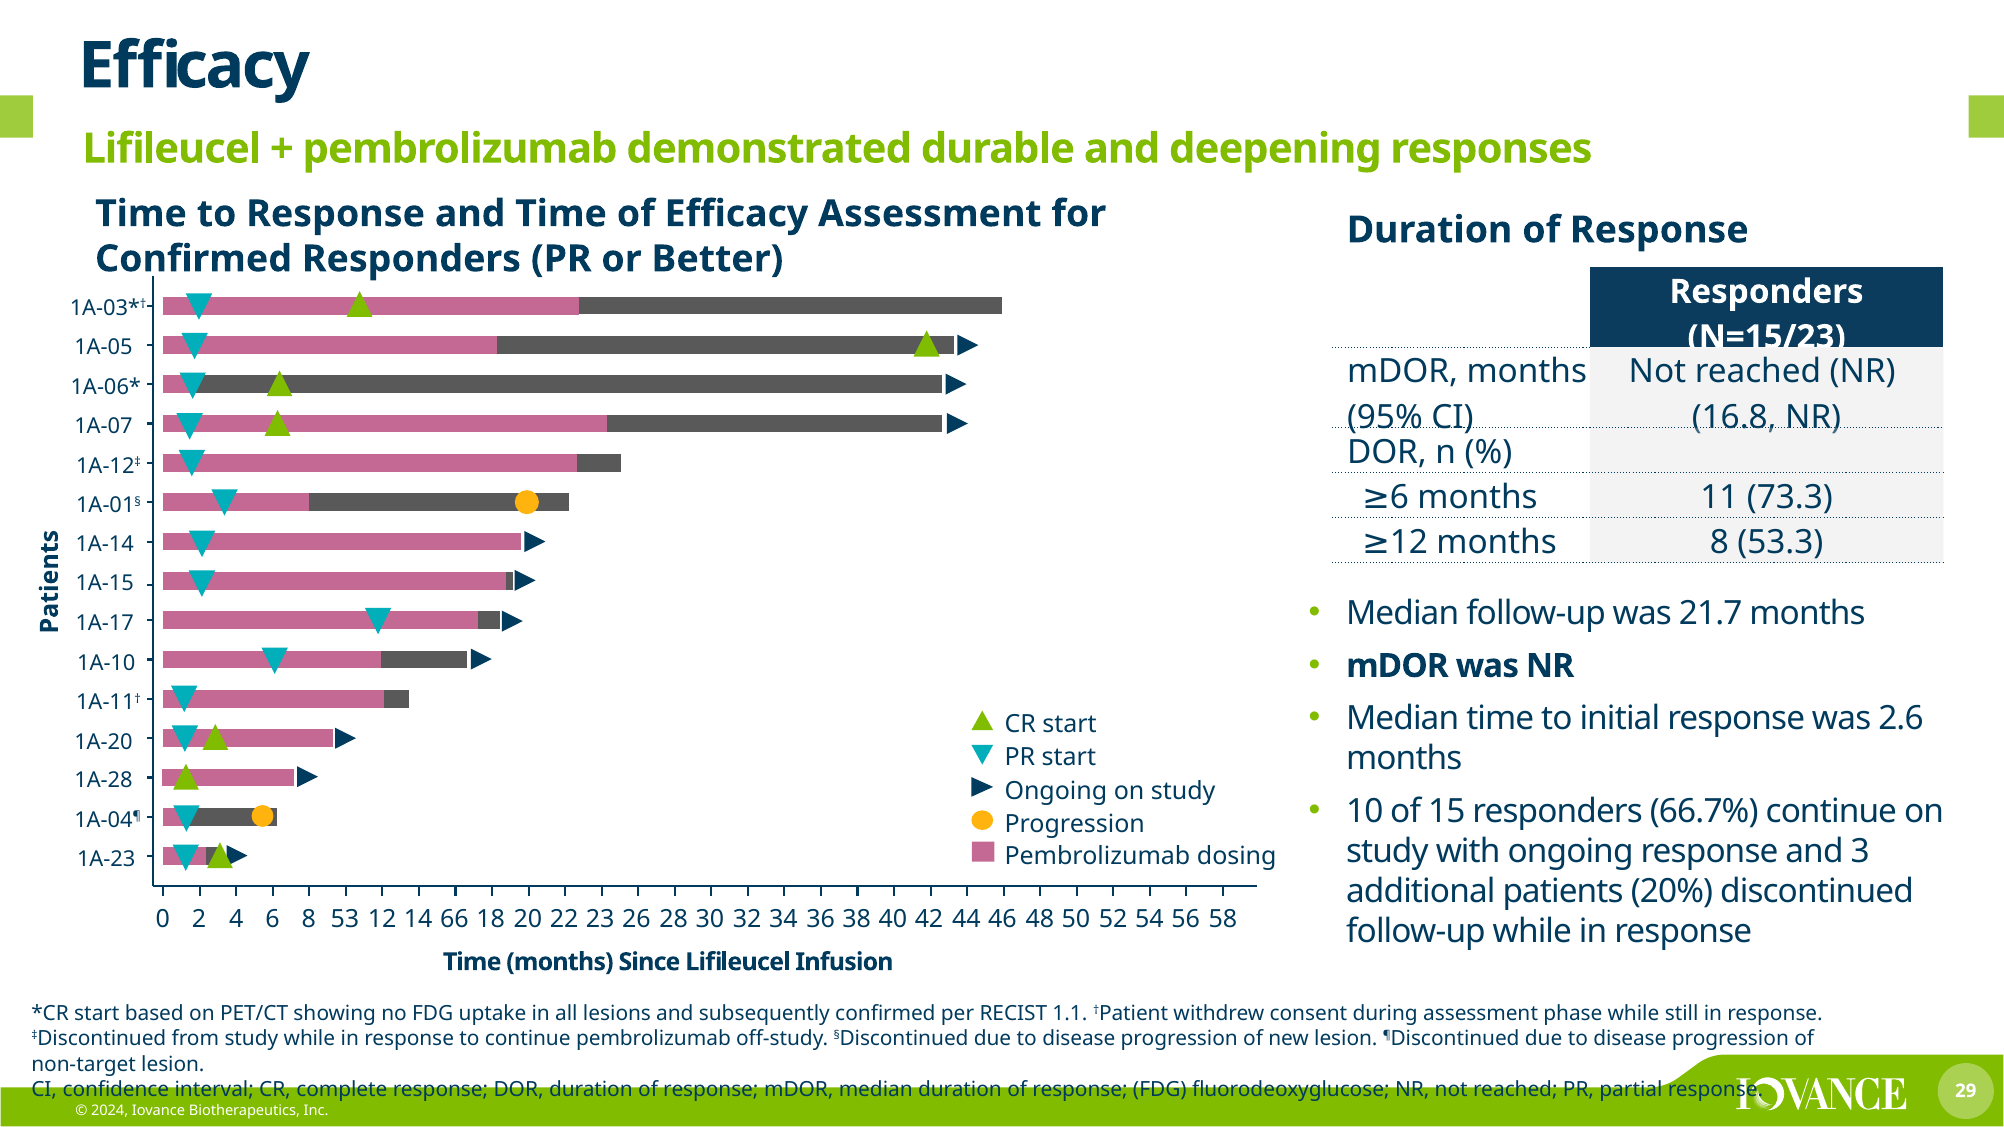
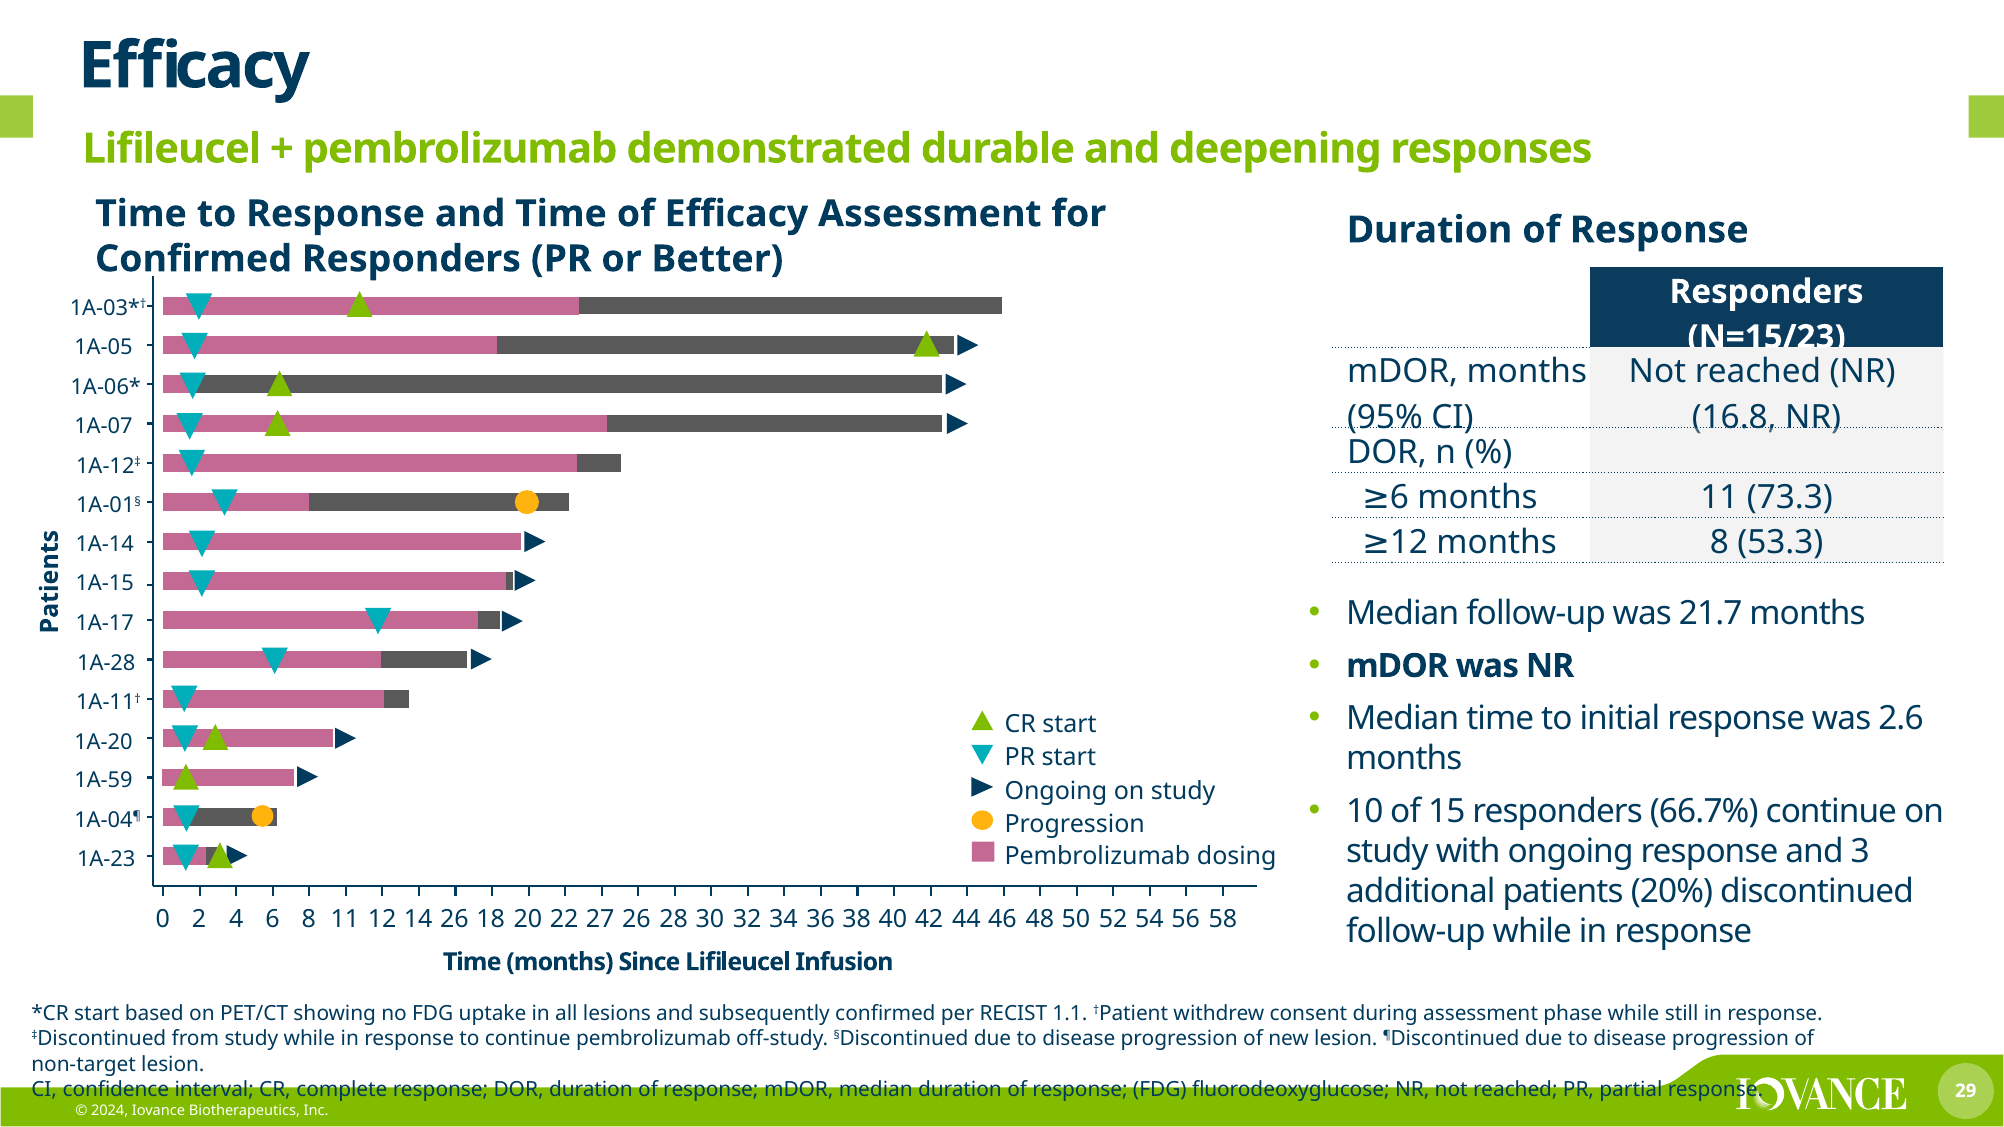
1A-10: 1A-10 -> 1A-28
1A-28: 1A-28 -> 1A-59
8 53: 53 -> 11
14 66: 66 -> 26
23: 23 -> 27
